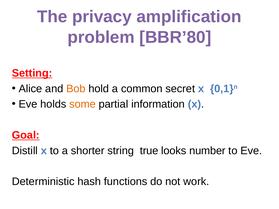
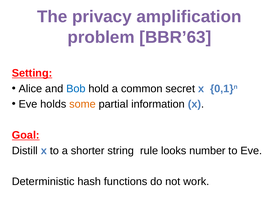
BBR’80: BBR’80 -> BBR’63
Bob colour: orange -> blue
true: true -> rule
